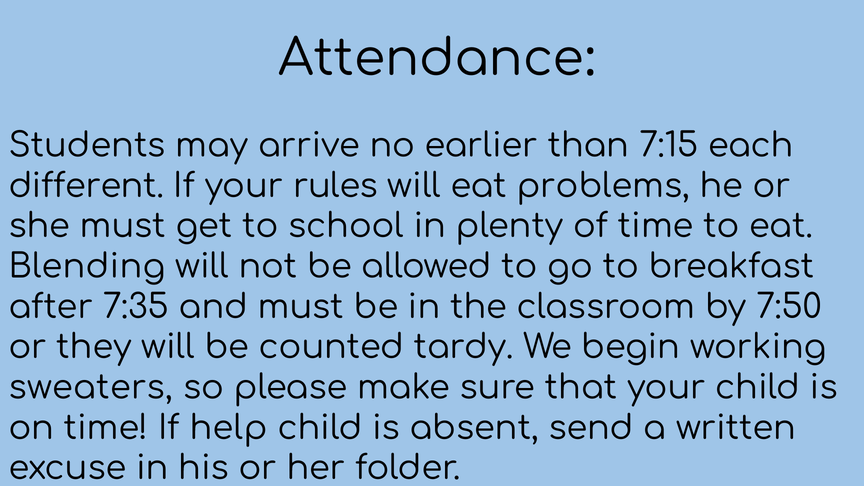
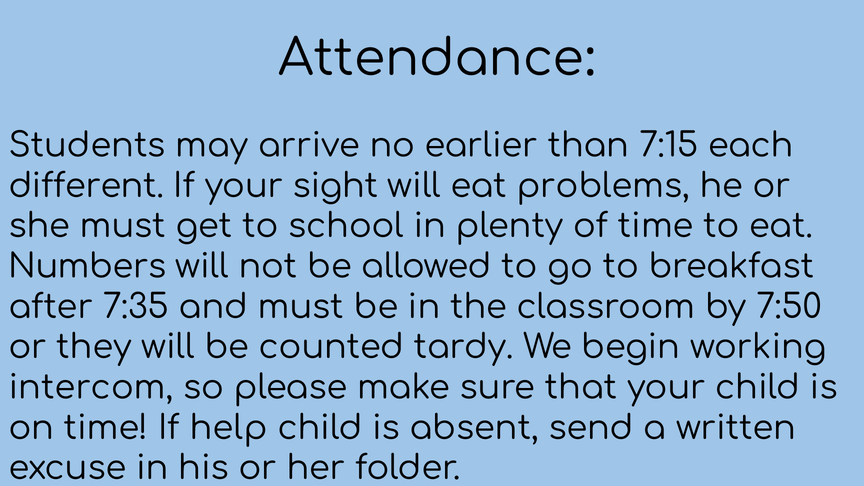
rules: rules -> sight
Blending: Blending -> Numbers
sweaters: sweaters -> intercom
